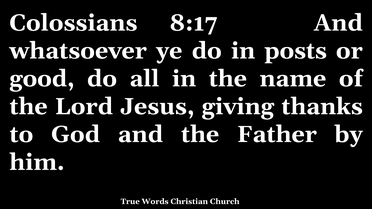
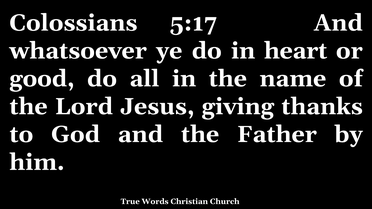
8:17: 8:17 -> 5:17
posts: posts -> heart
